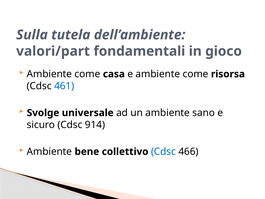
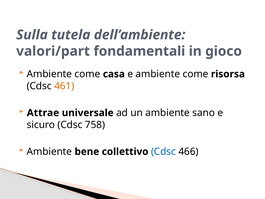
461 colour: blue -> orange
Svolge: Svolge -> Attrae
914: 914 -> 758
